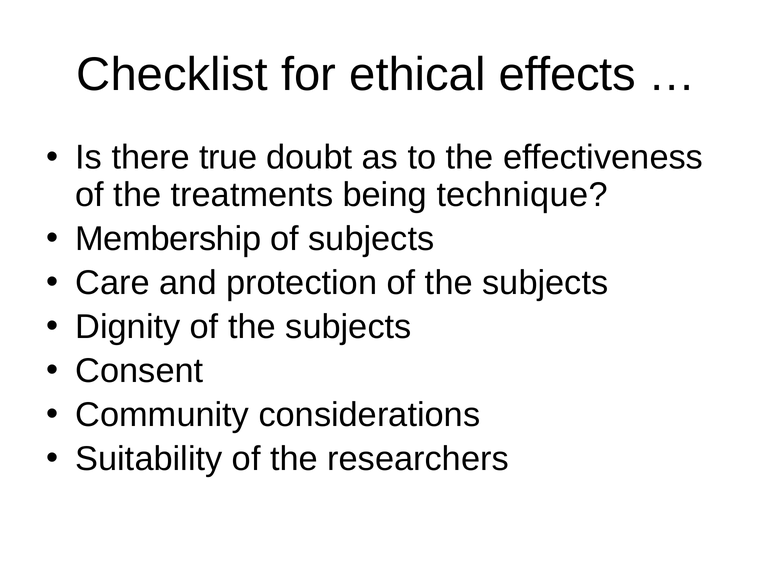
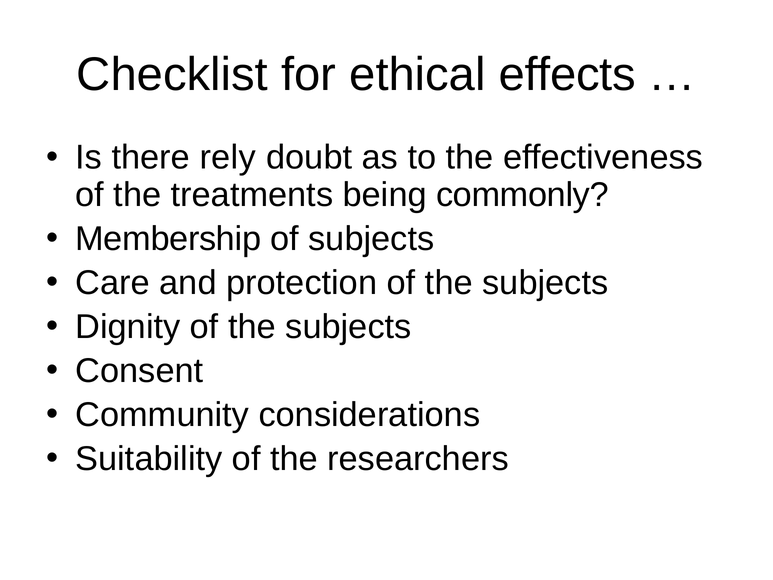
true: true -> rely
technique: technique -> commonly
